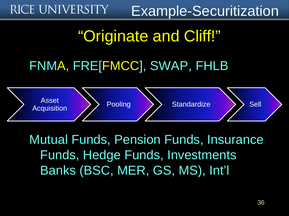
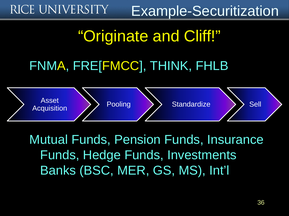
SWAP: SWAP -> THINK
